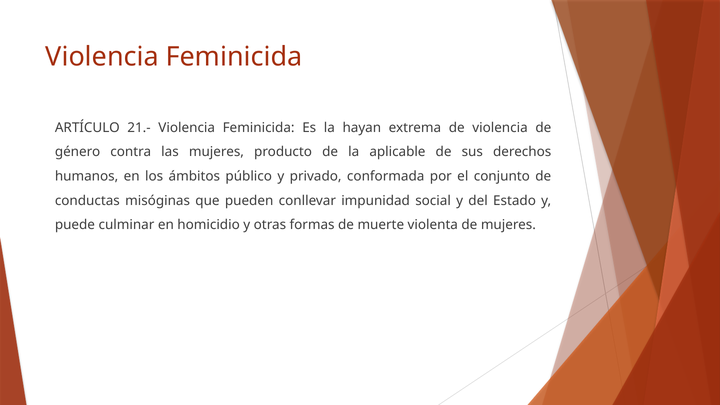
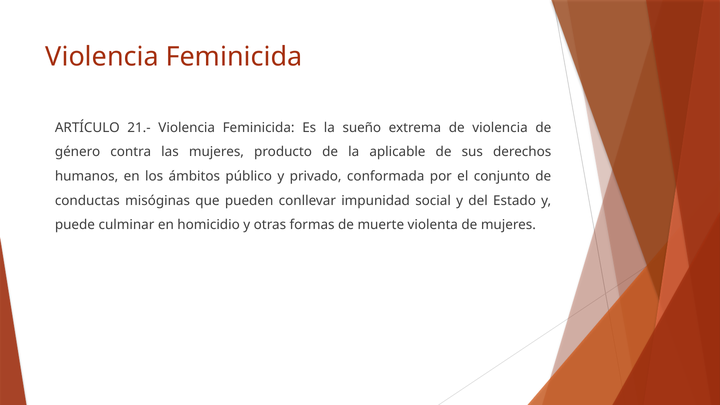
hayan: hayan -> sueño
